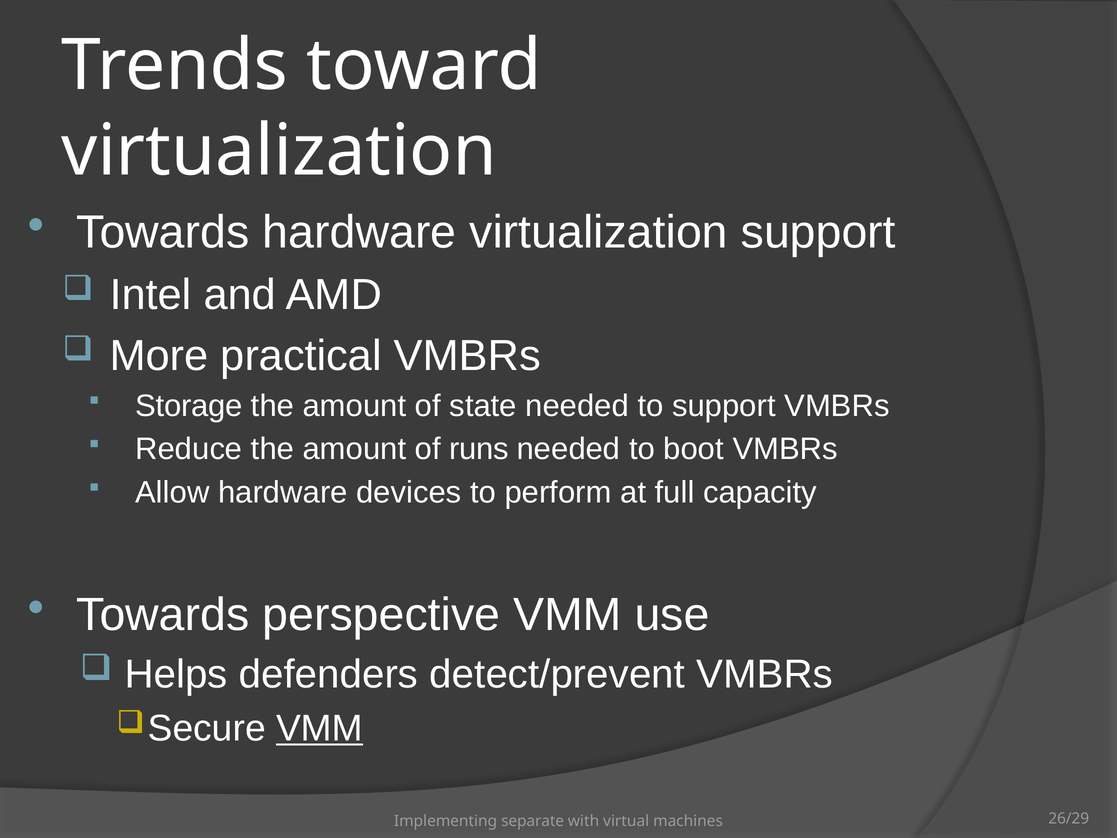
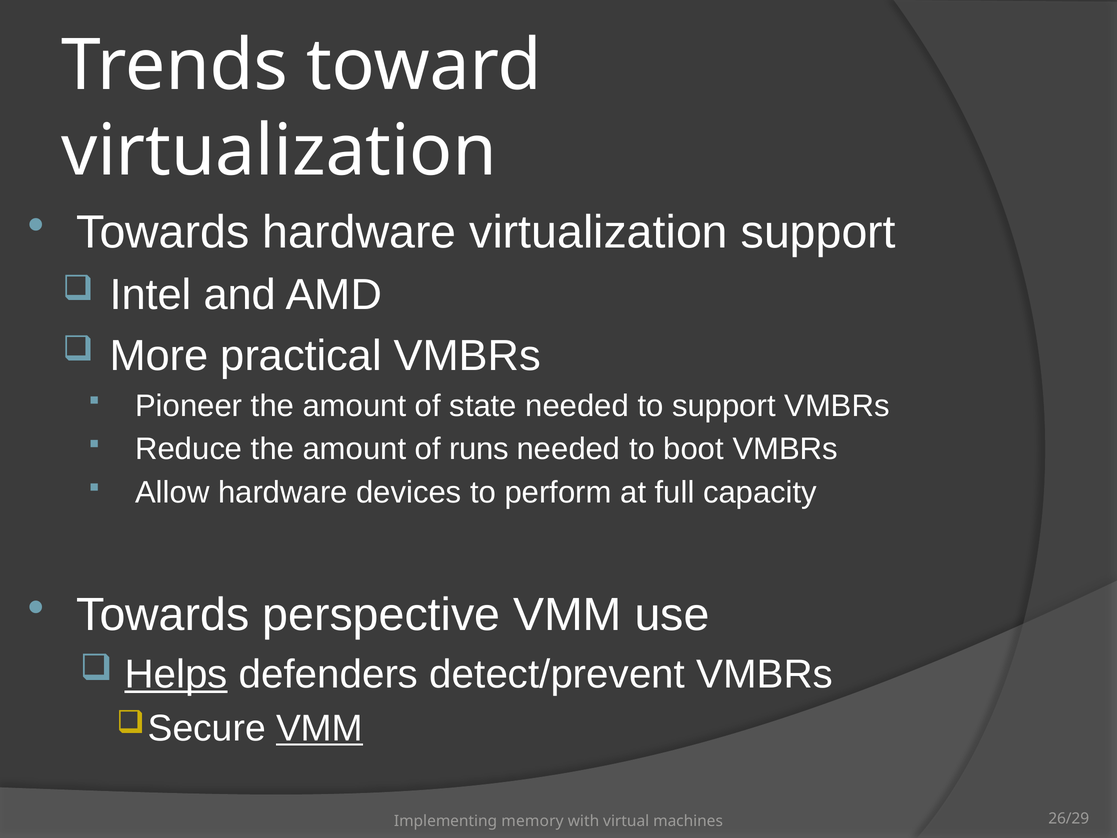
Storage: Storage -> Pioneer
Helps underline: none -> present
separate: separate -> memory
